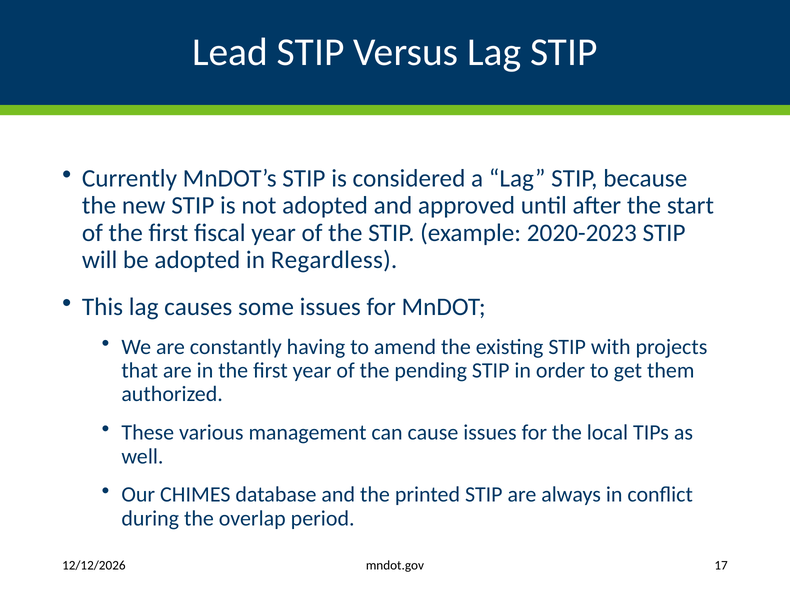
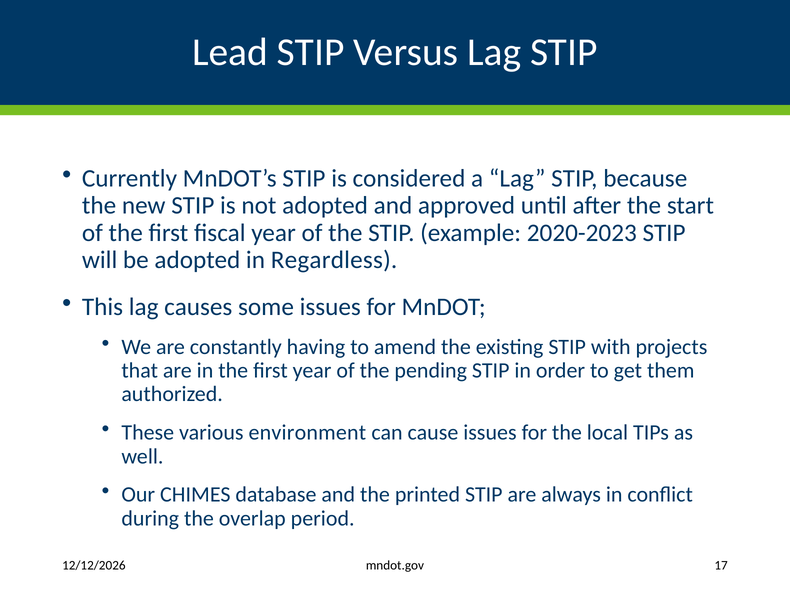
management: management -> environment
